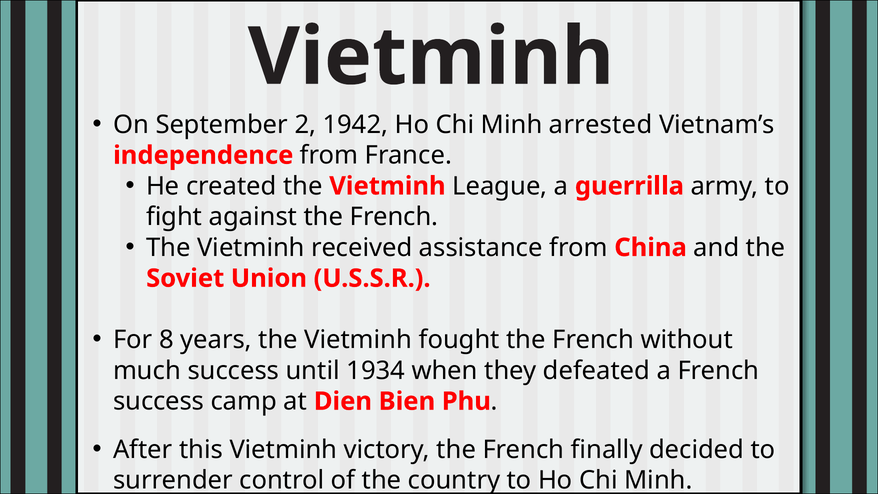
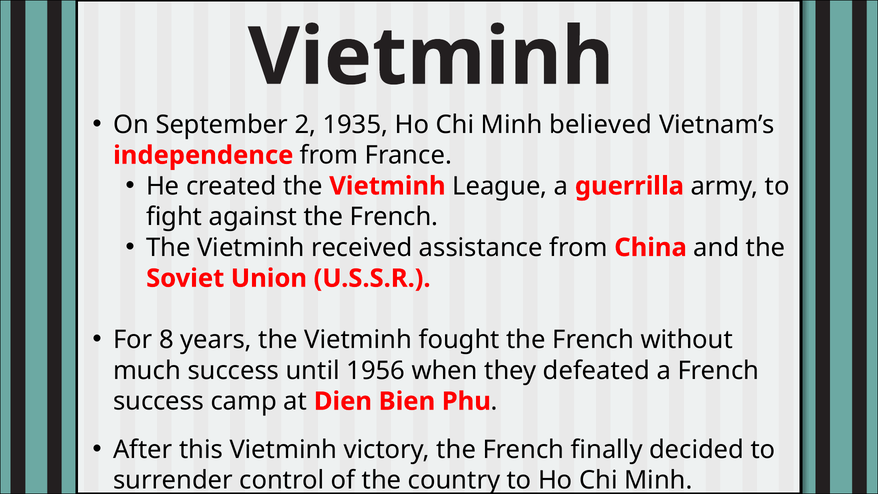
1942: 1942 -> 1935
arrested: arrested -> believed
1934: 1934 -> 1956
